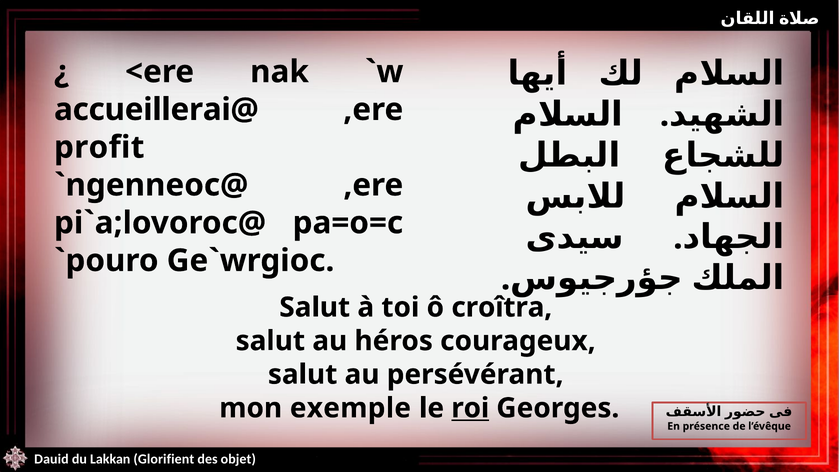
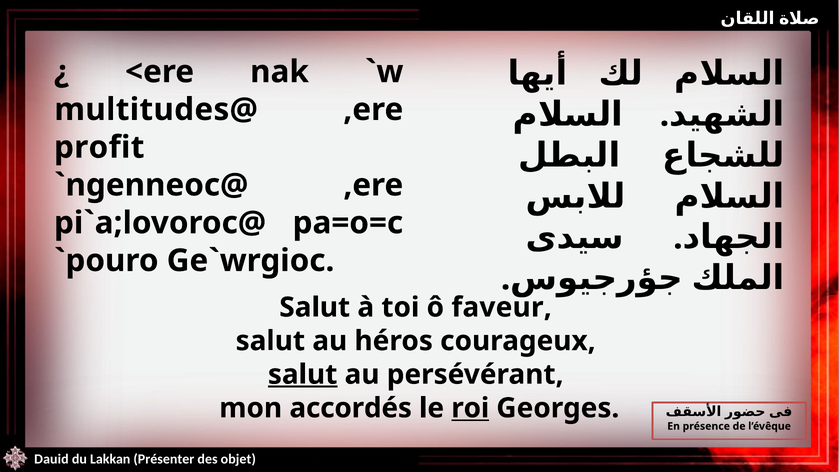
accueillerai@: accueillerai@ -> multitudes@
croîtra: croîtra -> faveur
salut at (303, 374) underline: none -> present
exemple: exemple -> accordés
Glorifient: Glorifient -> Présenter
